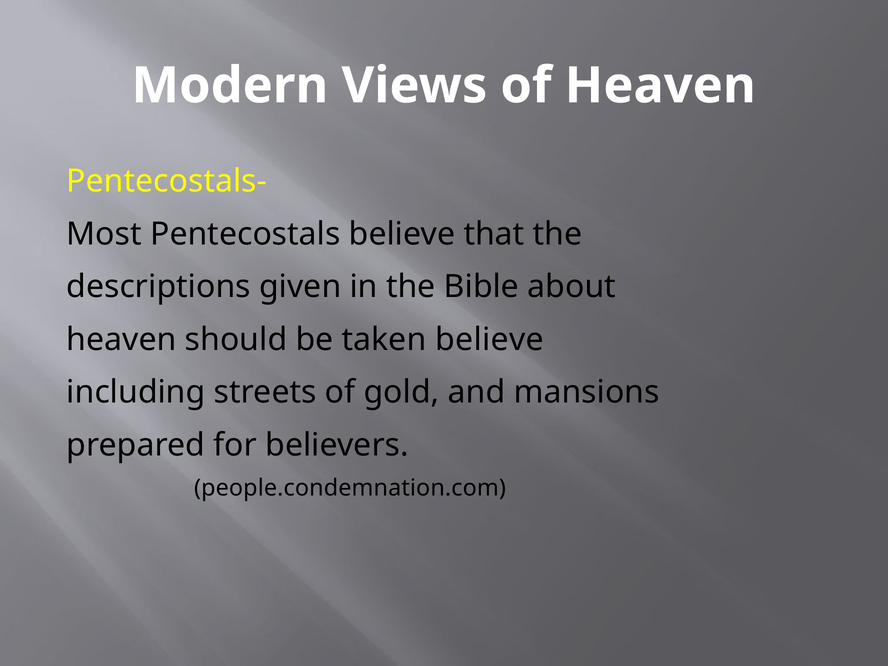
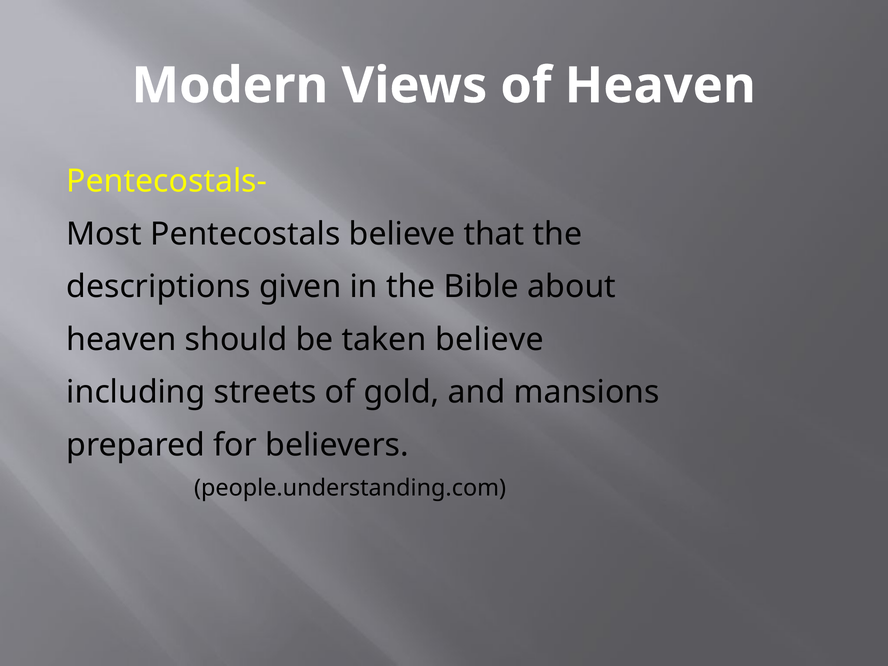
people.condemnation.com: people.condemnation.com -> people.understanding.com
